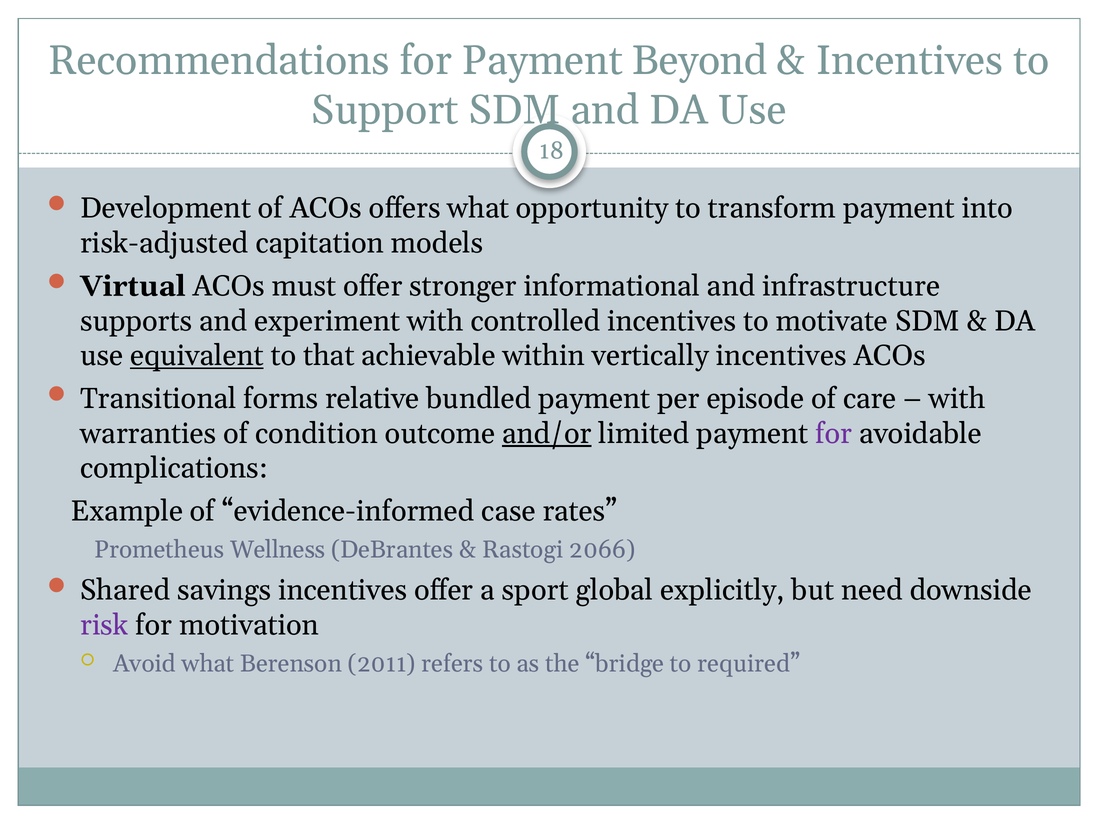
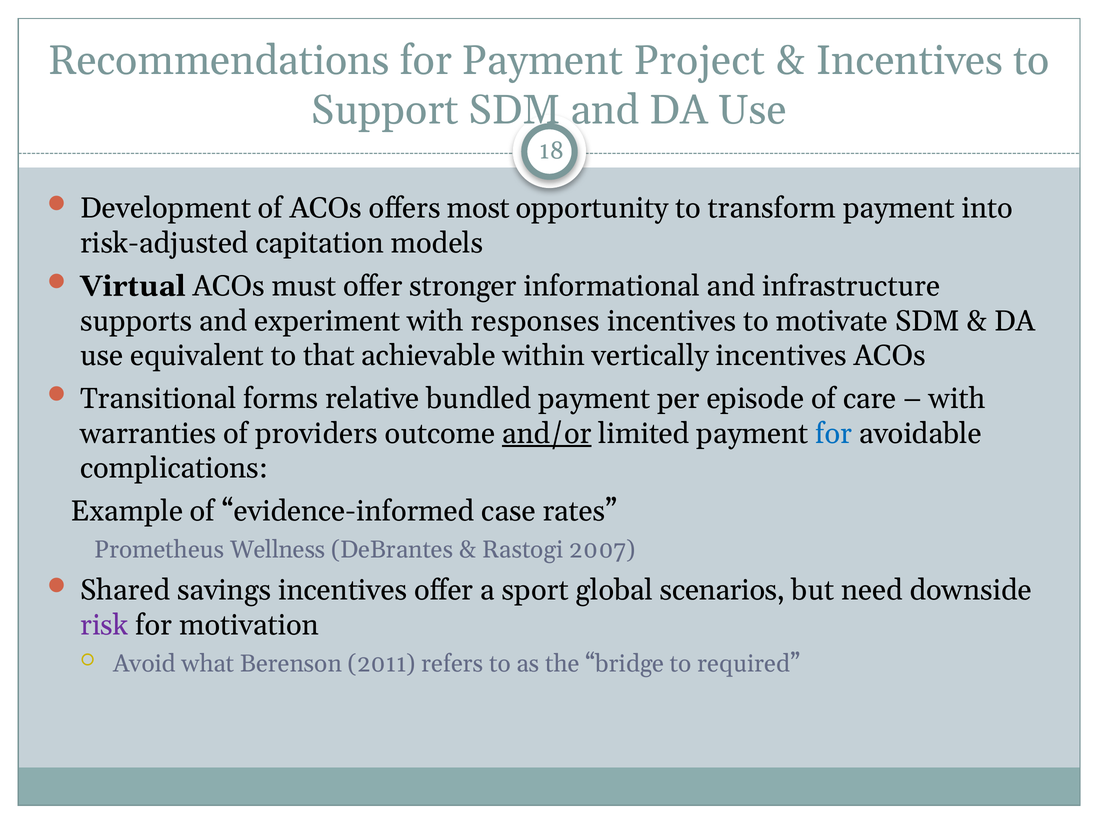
Beyond: Beyond -> Project
offers what: what -> most
controlled: controlled -> responses
equivalent underline: present -> none
condition: condition -> providers
for at (834, 434) colour: purple -> blue
2066: 2066 -> 2007
explicitly: explicitly -> scenarios
